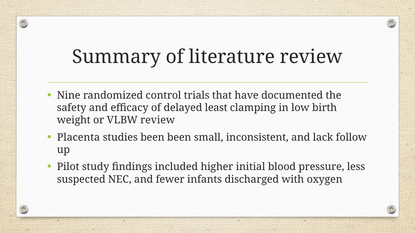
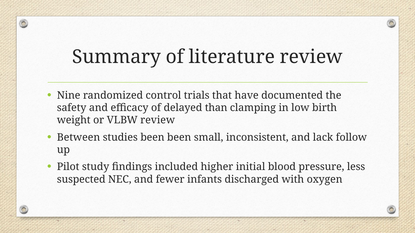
least: least -> than
Placenta: Placenta -> Between
